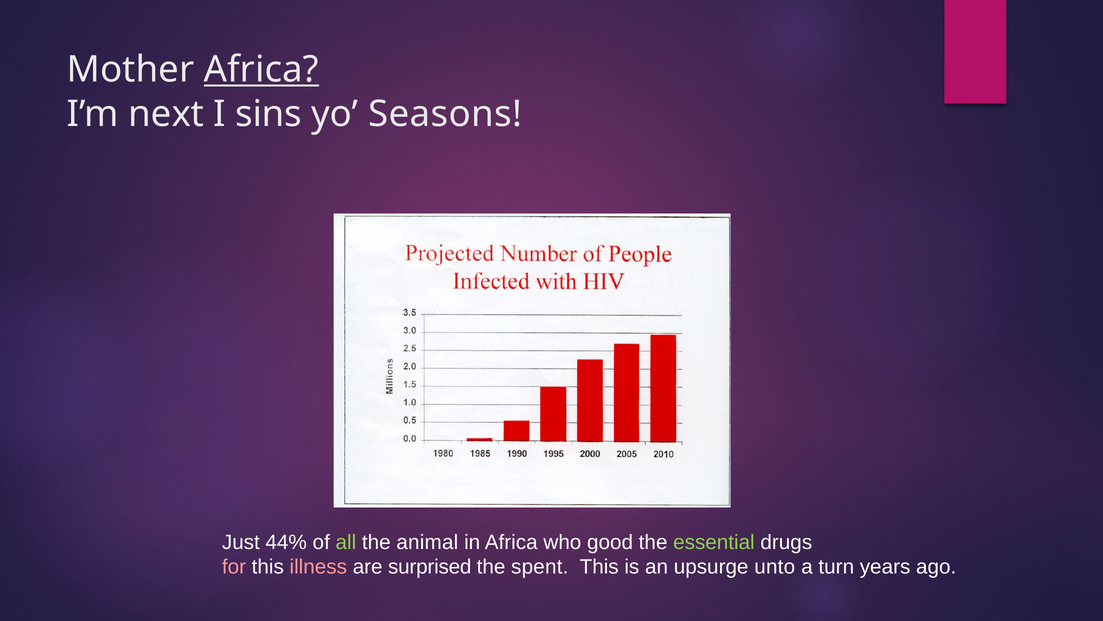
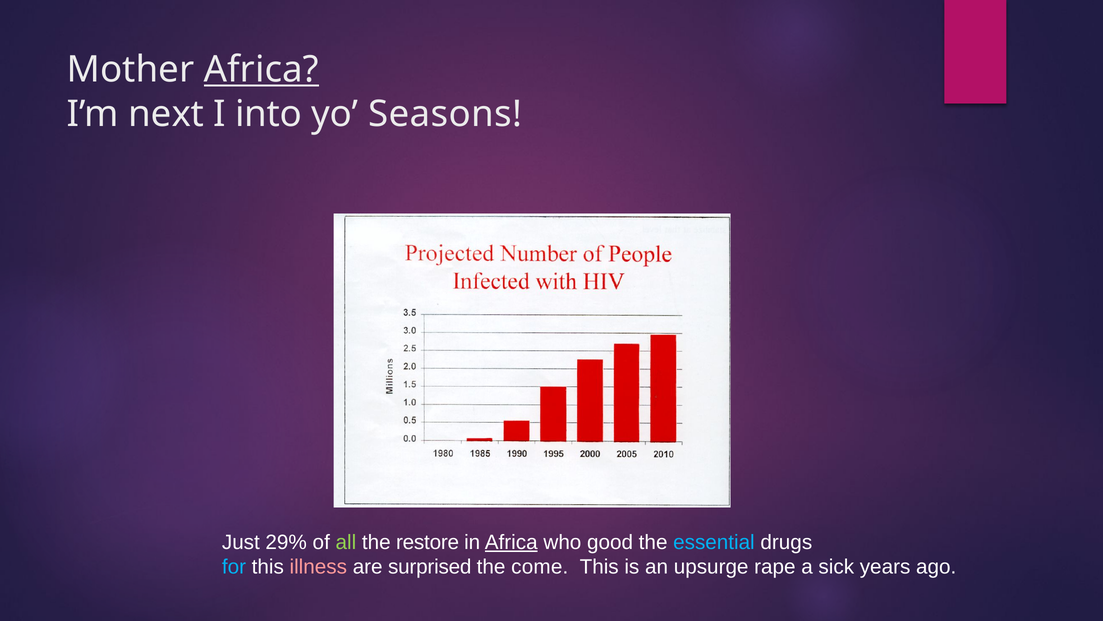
sins: sins -> into
44%: 44% -> 29%
animal: animal -> restore
Africa at (511, 542) underline: none -> present
essential colour: light green -> light blue
for colour: pink -> light blue
spent: spent -> come
unto: unto -> rape
turn: turn -> sick
